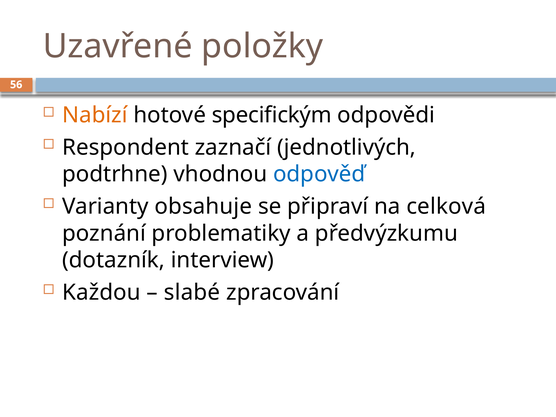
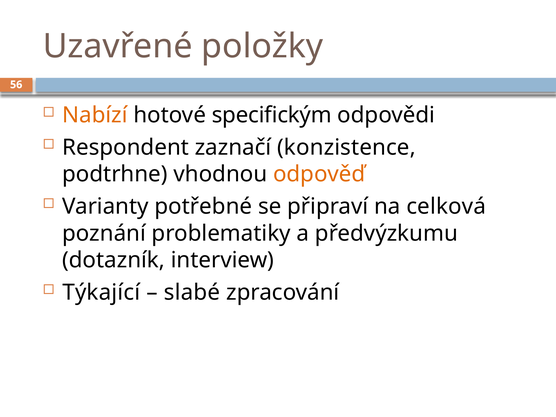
jednotlivých: jednotlivých -> konzistence
odpověď colour: blue -> orange
obsahuje: obsahuje -> potřebné
Každou: Každou -> Týkající
